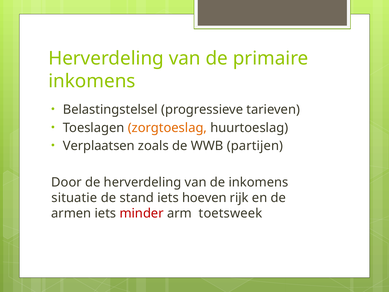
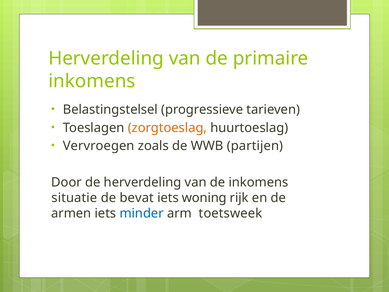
Verplaatsen: Verplaatsen -> Vervroegen
stand: stand -> bevat
hoeven: hoeven -> woning
minder colour: red -> blue
